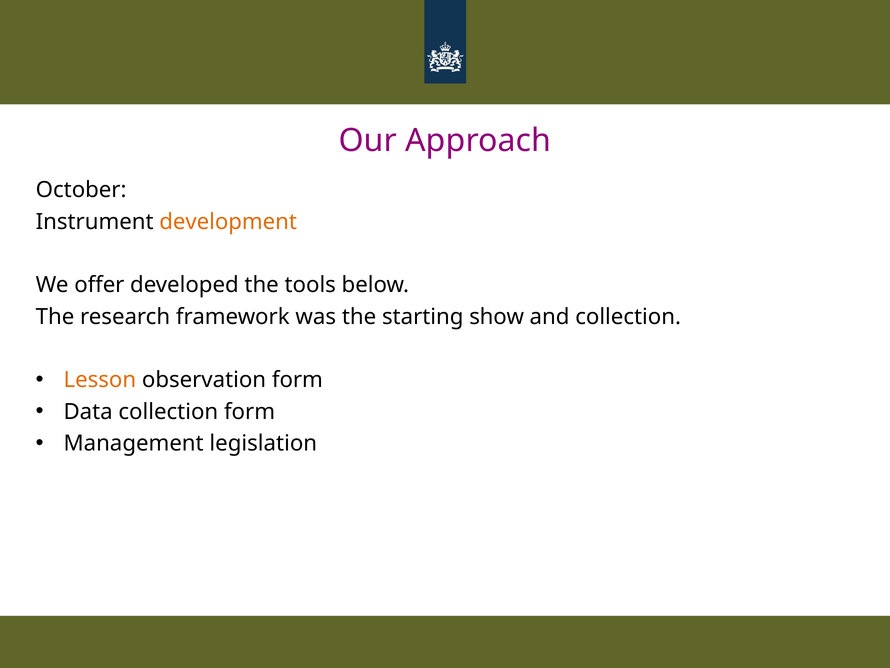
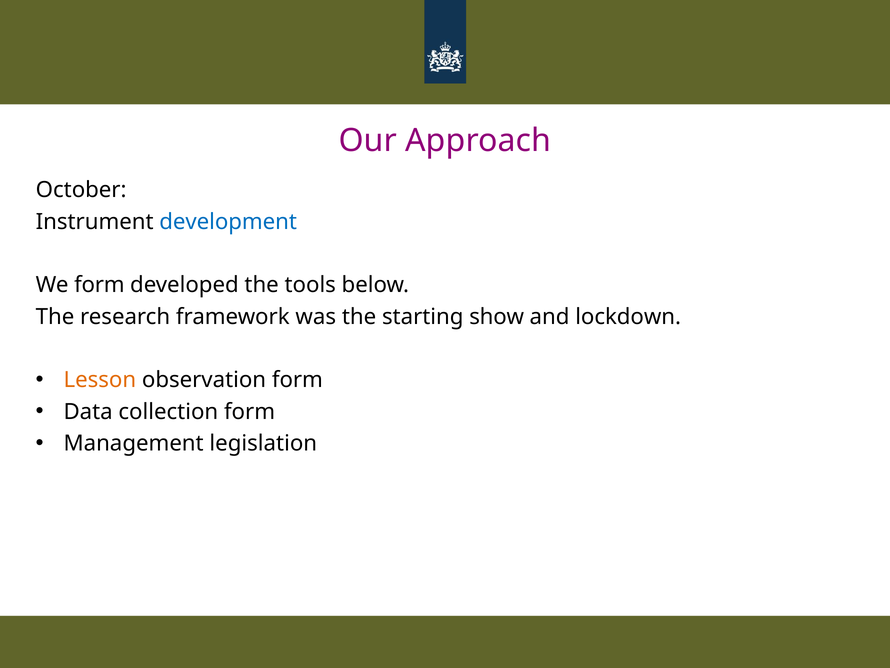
development colour: orange -> blue
We offer: offer -> form
and collection: collection -> lockdown
